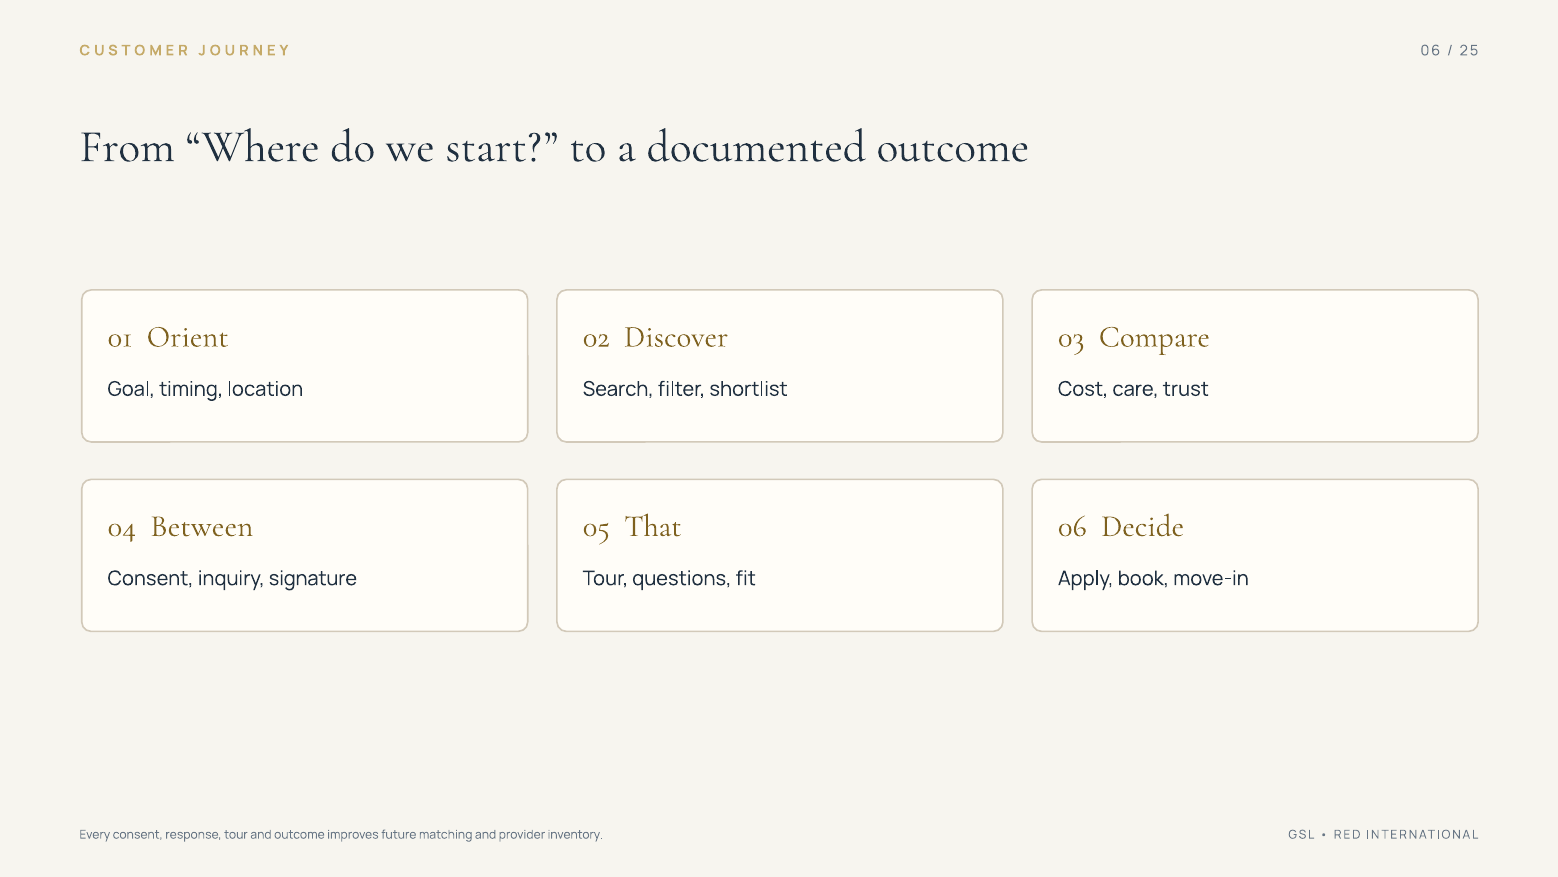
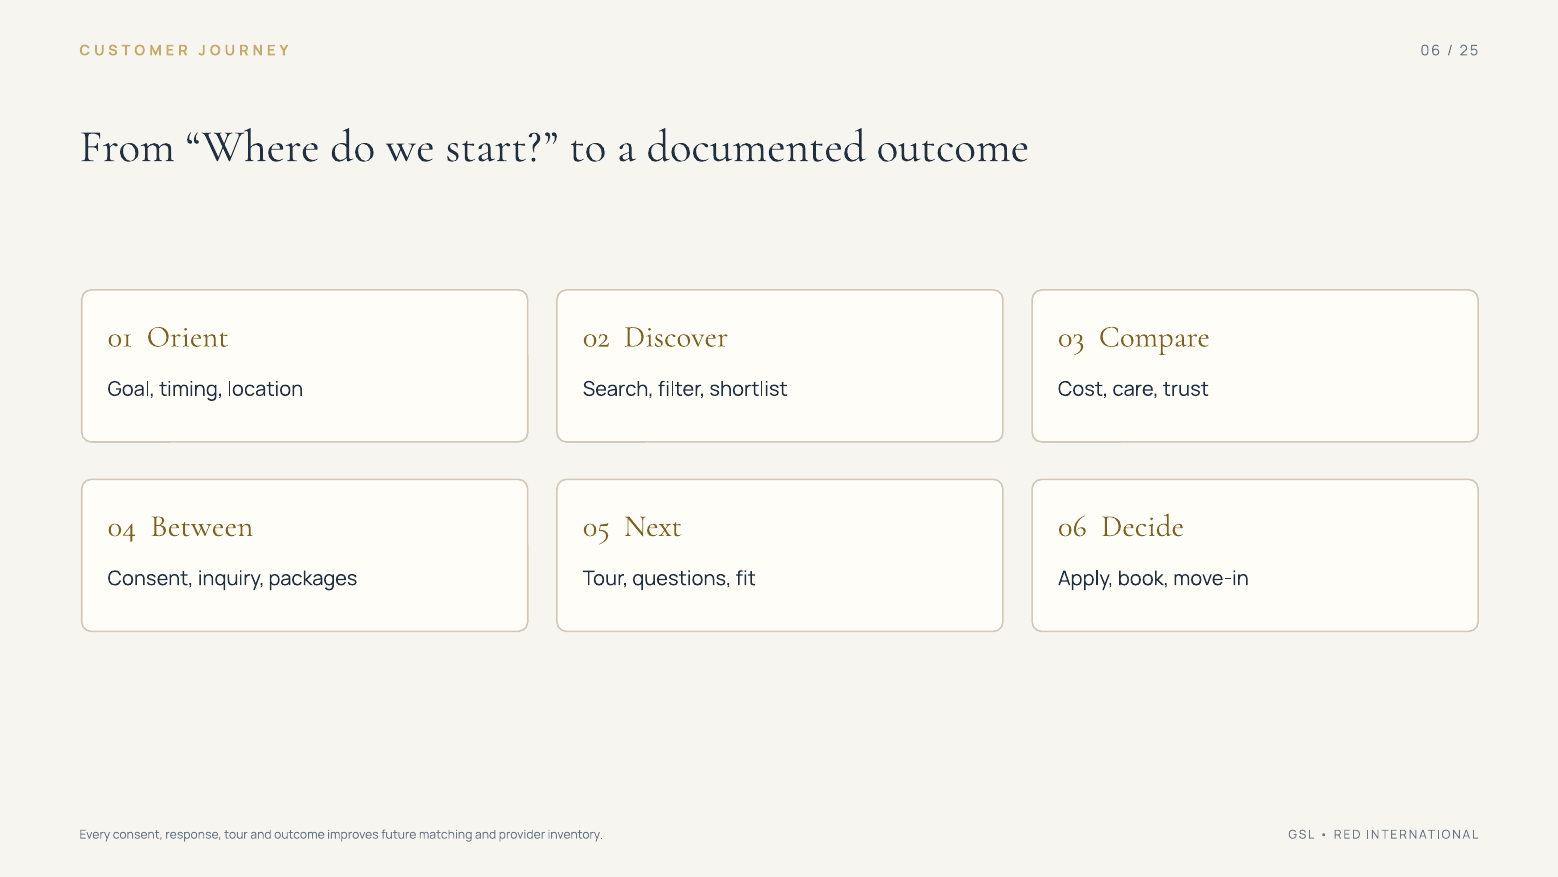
That: That -> Next
signature: signature -> packages
